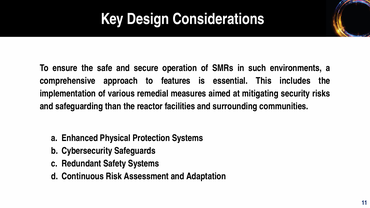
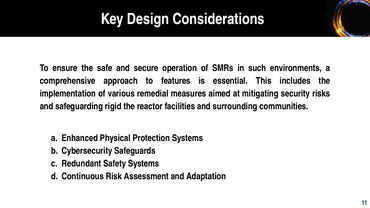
than: than -> rigid
